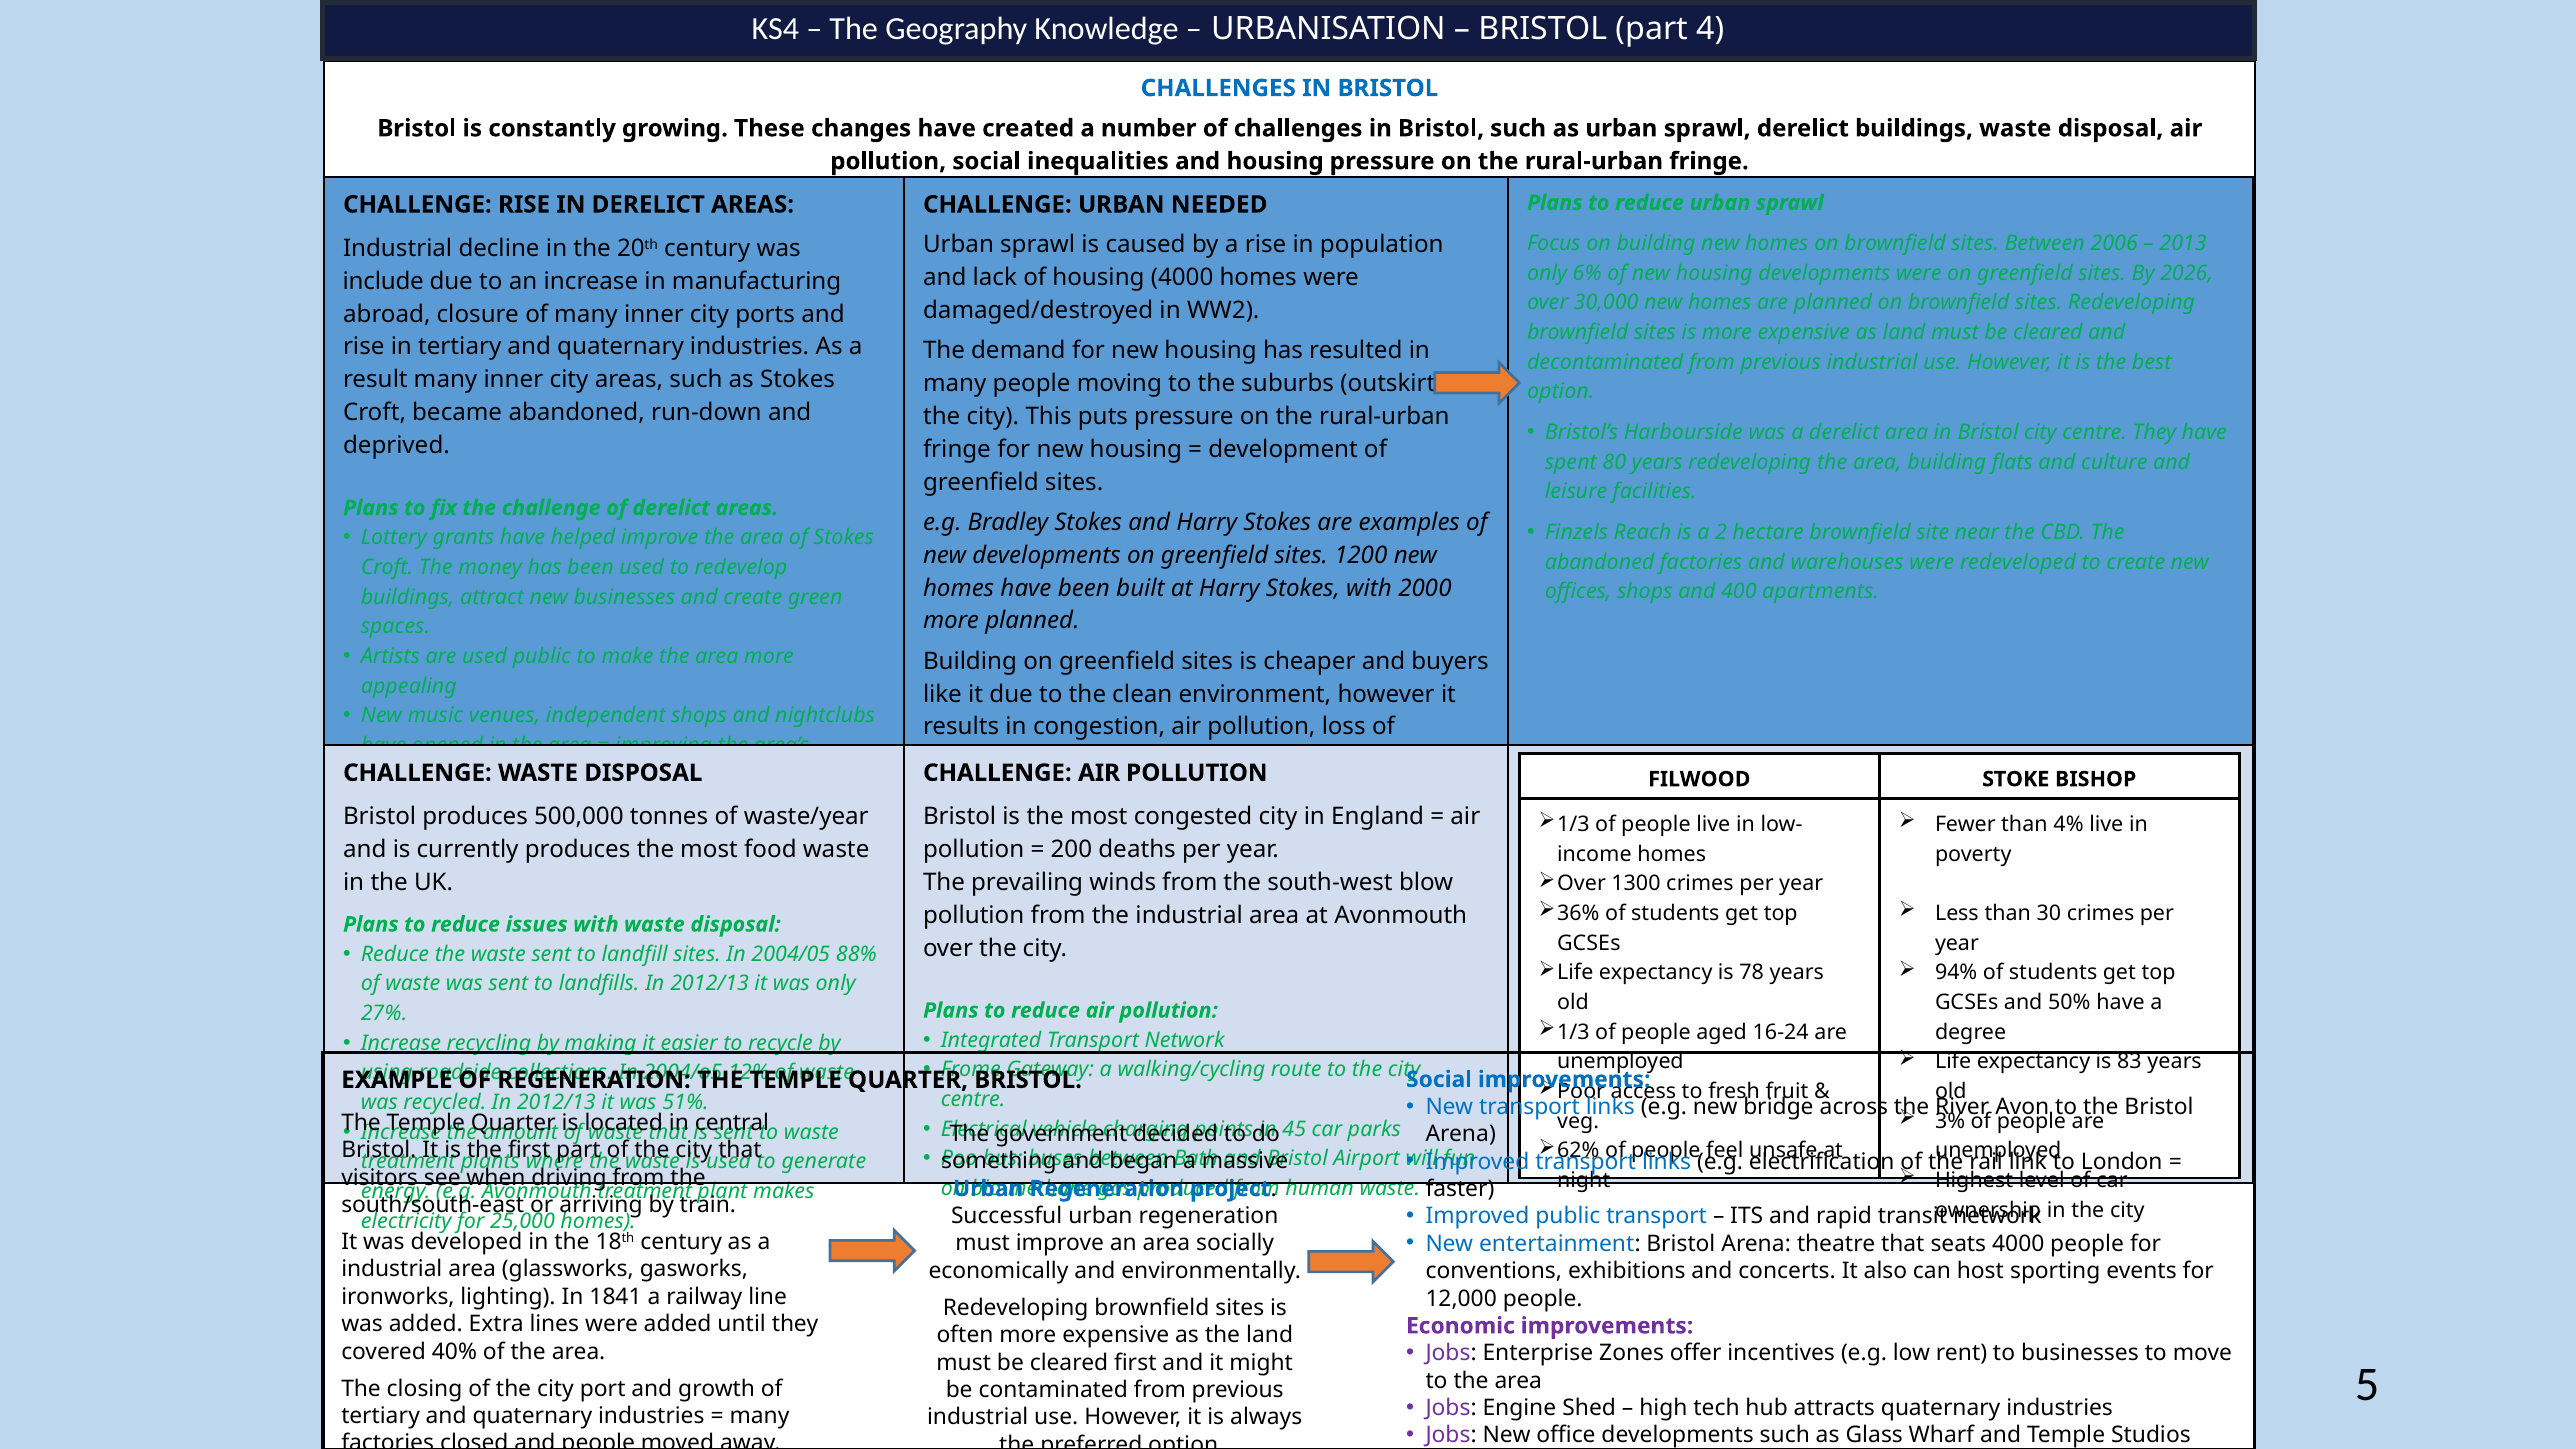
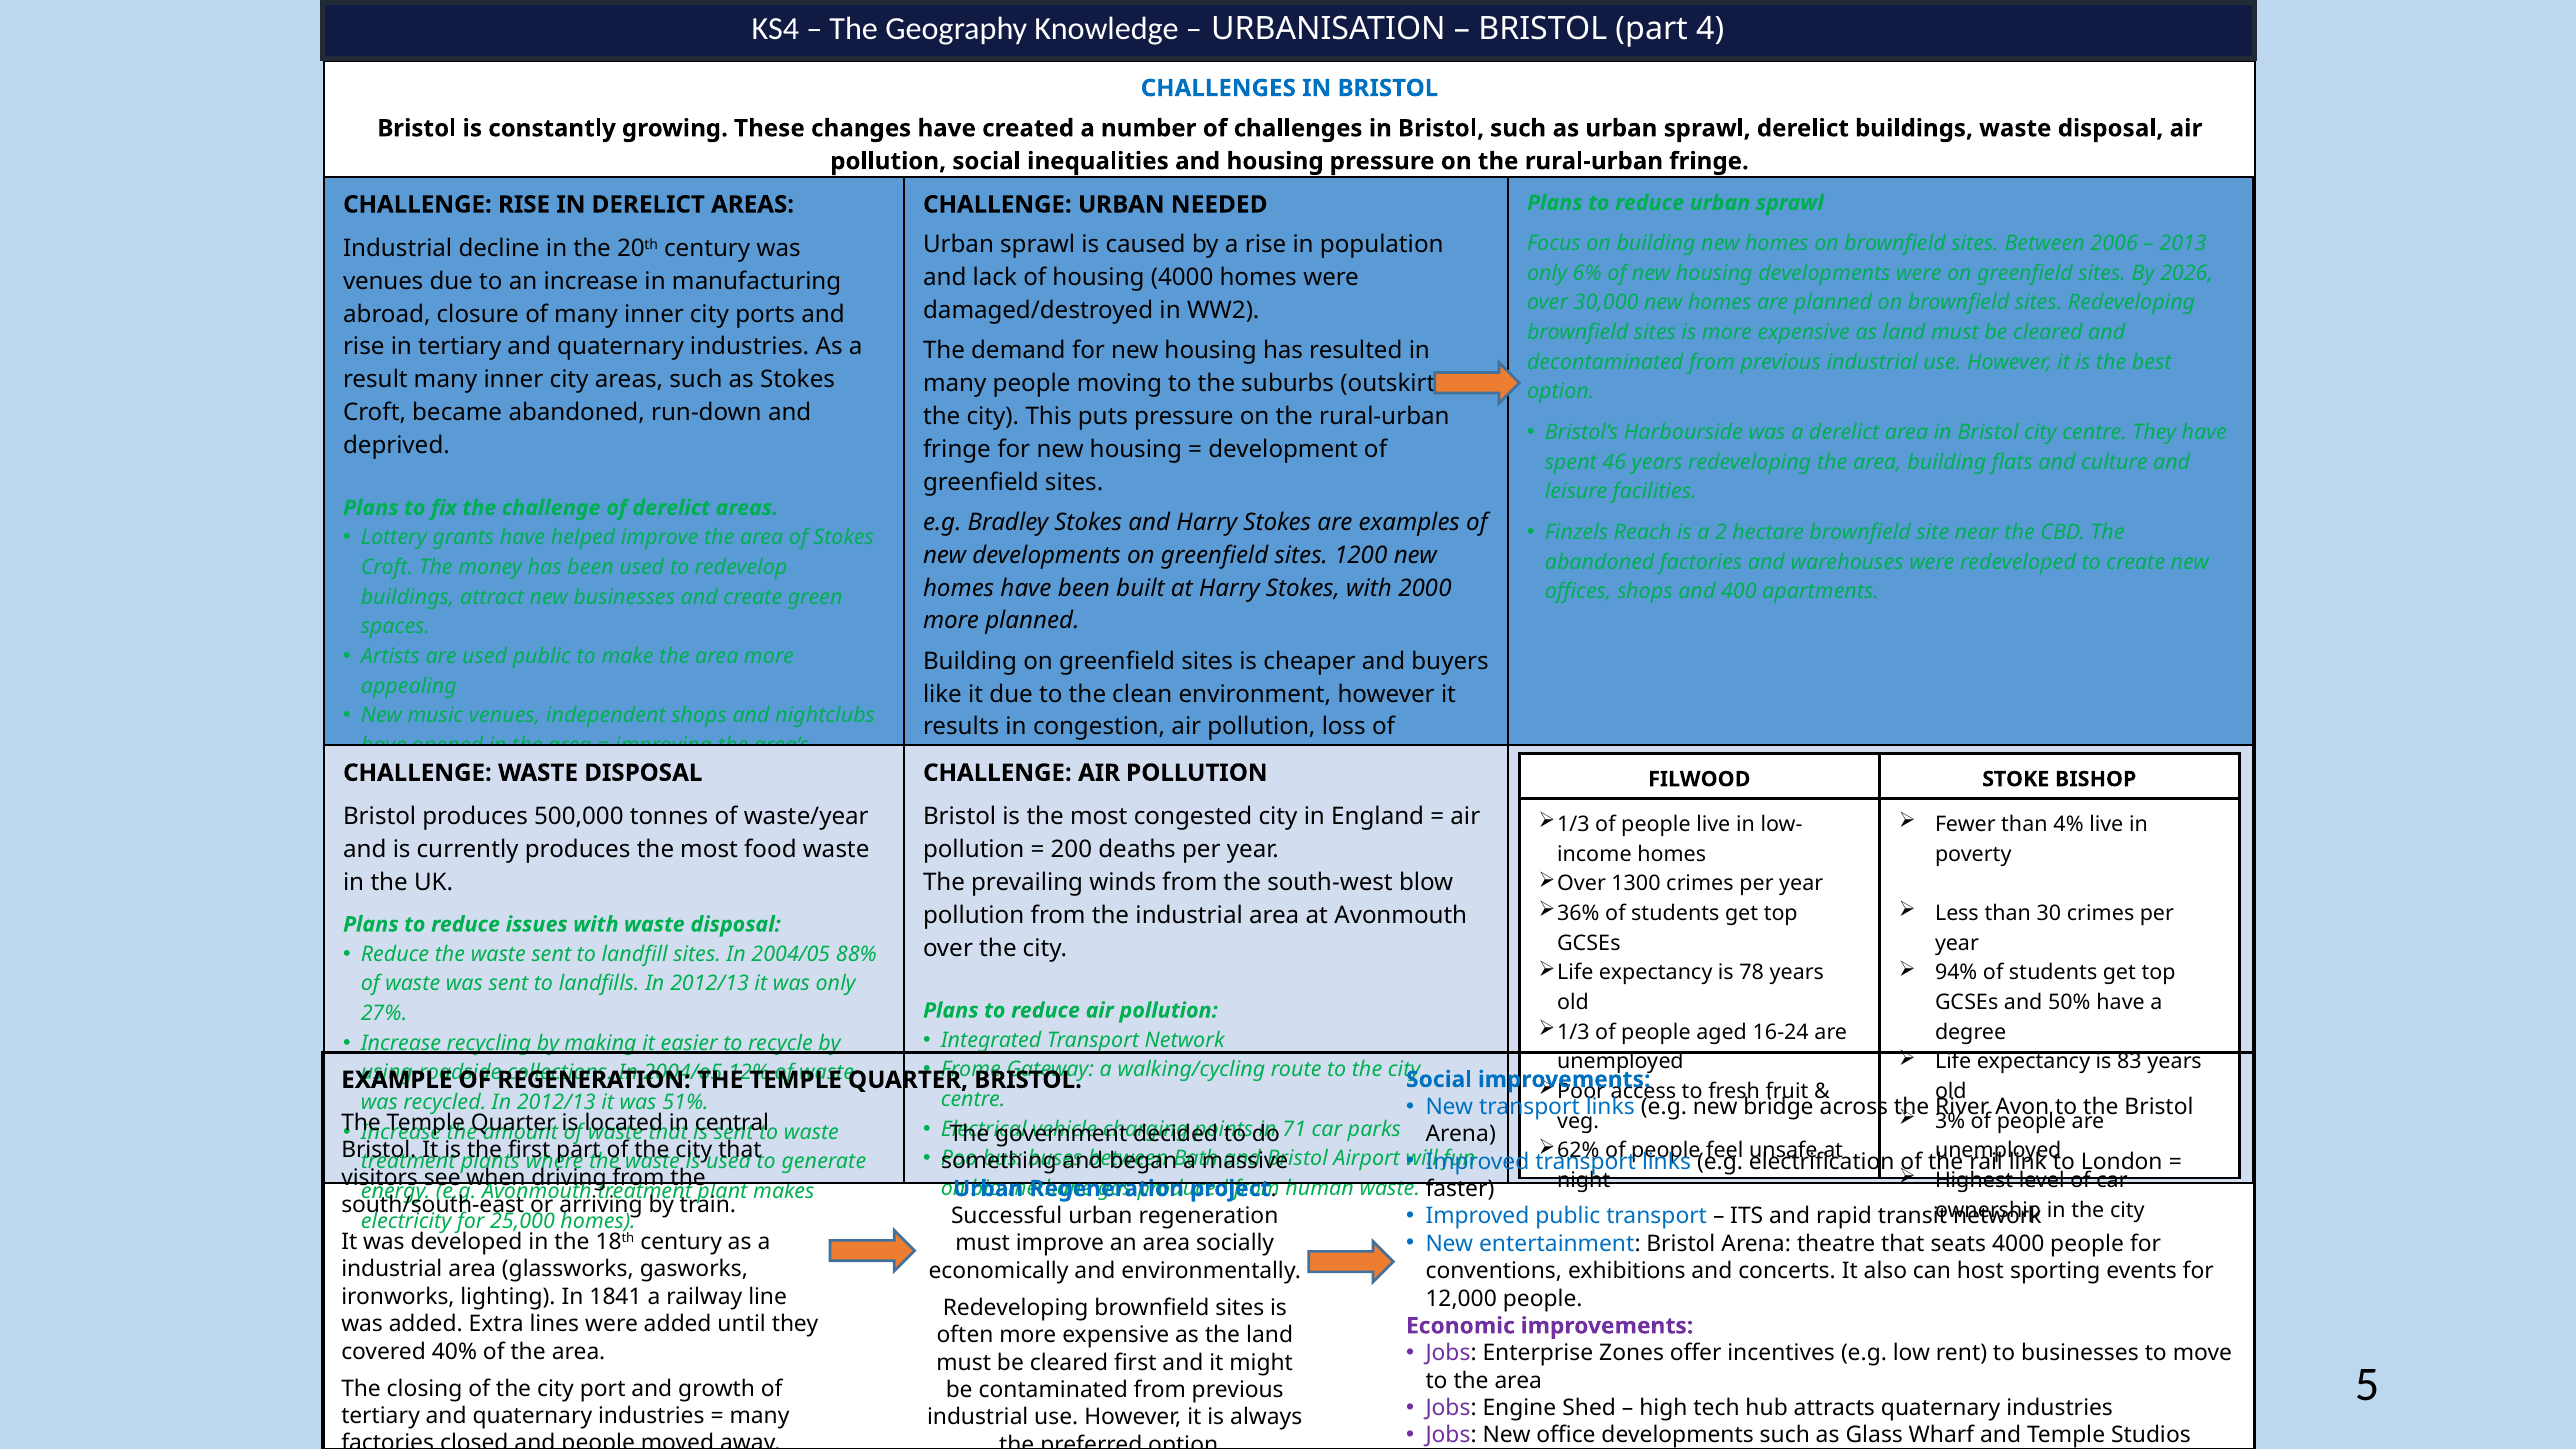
include at (383, 281): include -> venues
80: 80 -> 46
45: 45 -> 71
